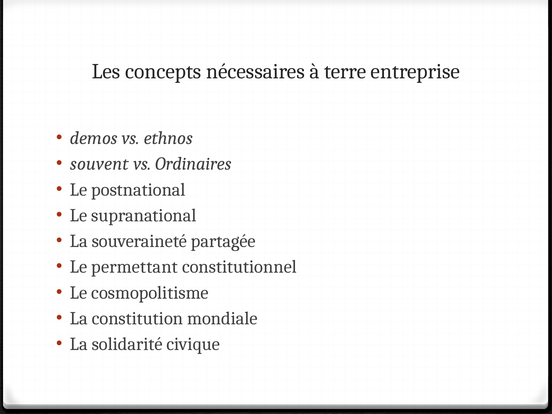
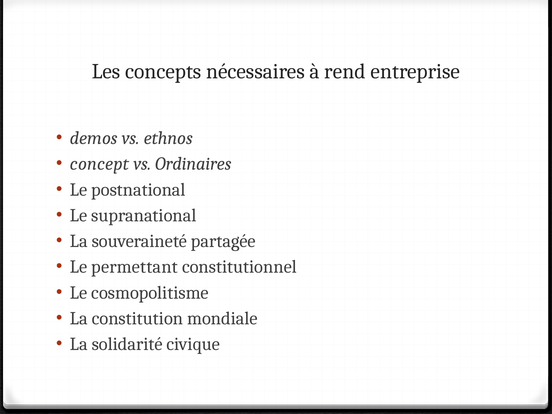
terre: terre -> rend
souvent: souvent -> concept
